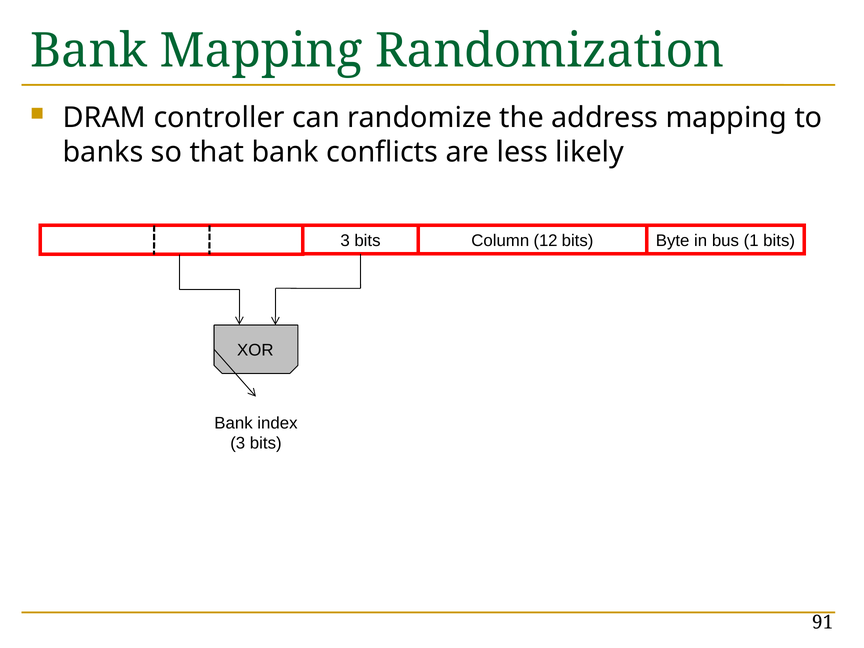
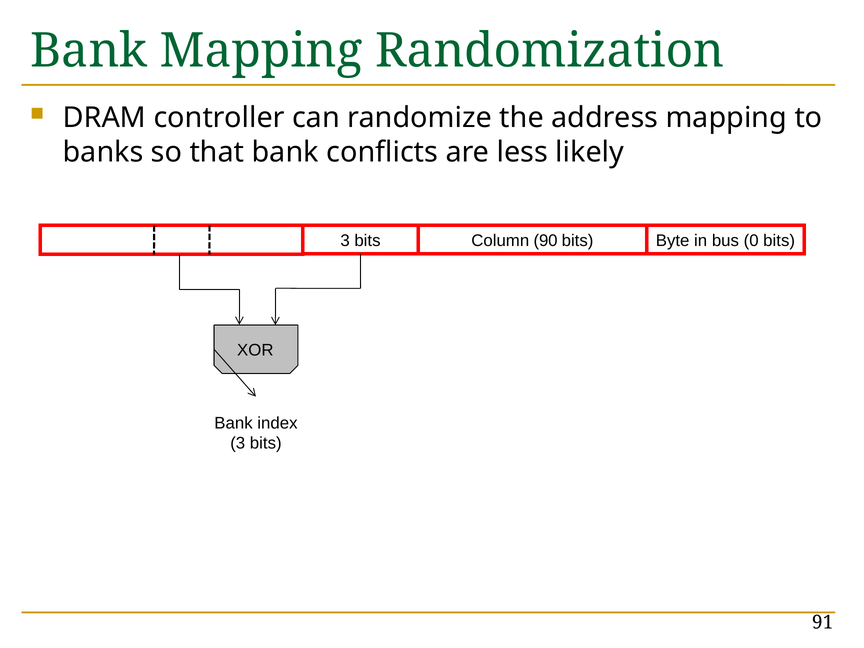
12: 12 -> 90
1: 1 -> 0
